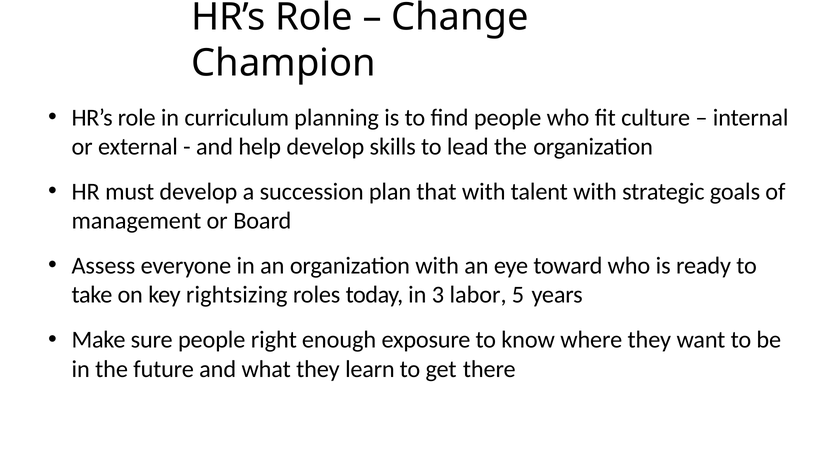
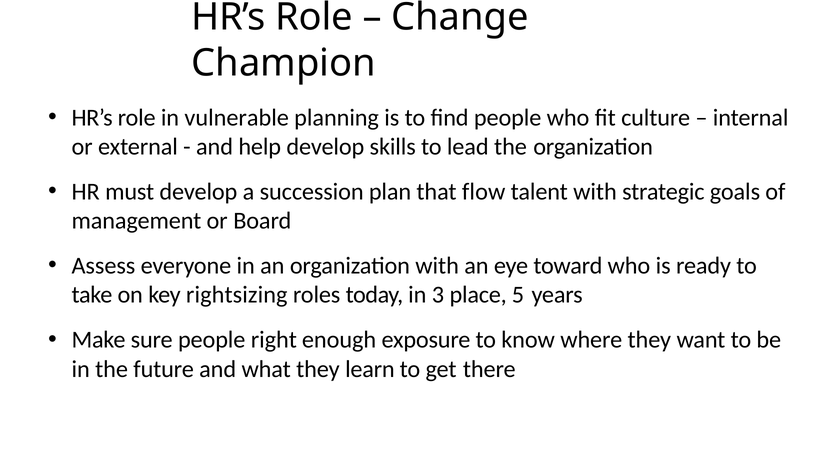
curriculum: curriculum -> vulnerable
that with: with -> flow
labor: labor -> place
